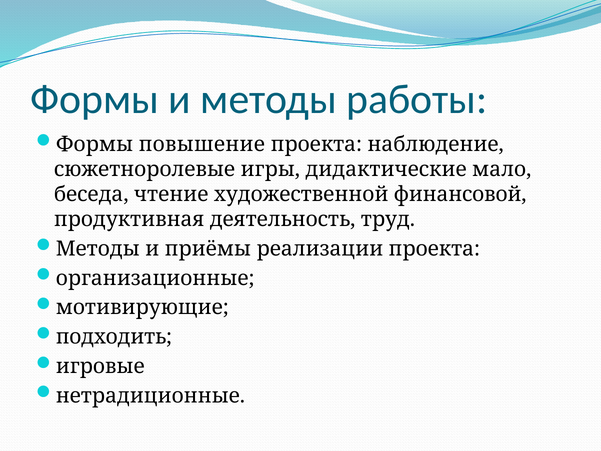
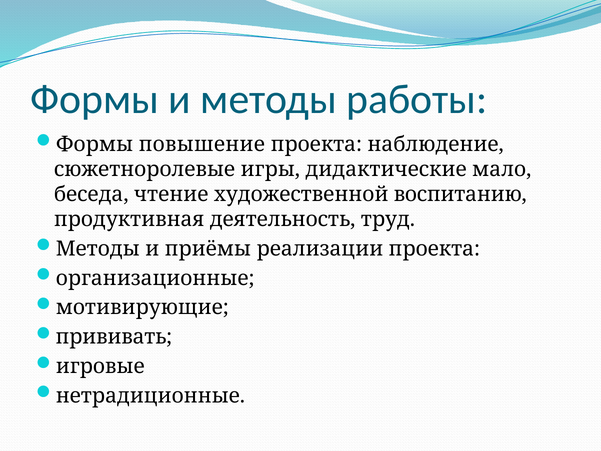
финансовой: финансовой -> воспитанию
подходить: подходить -> прививать
